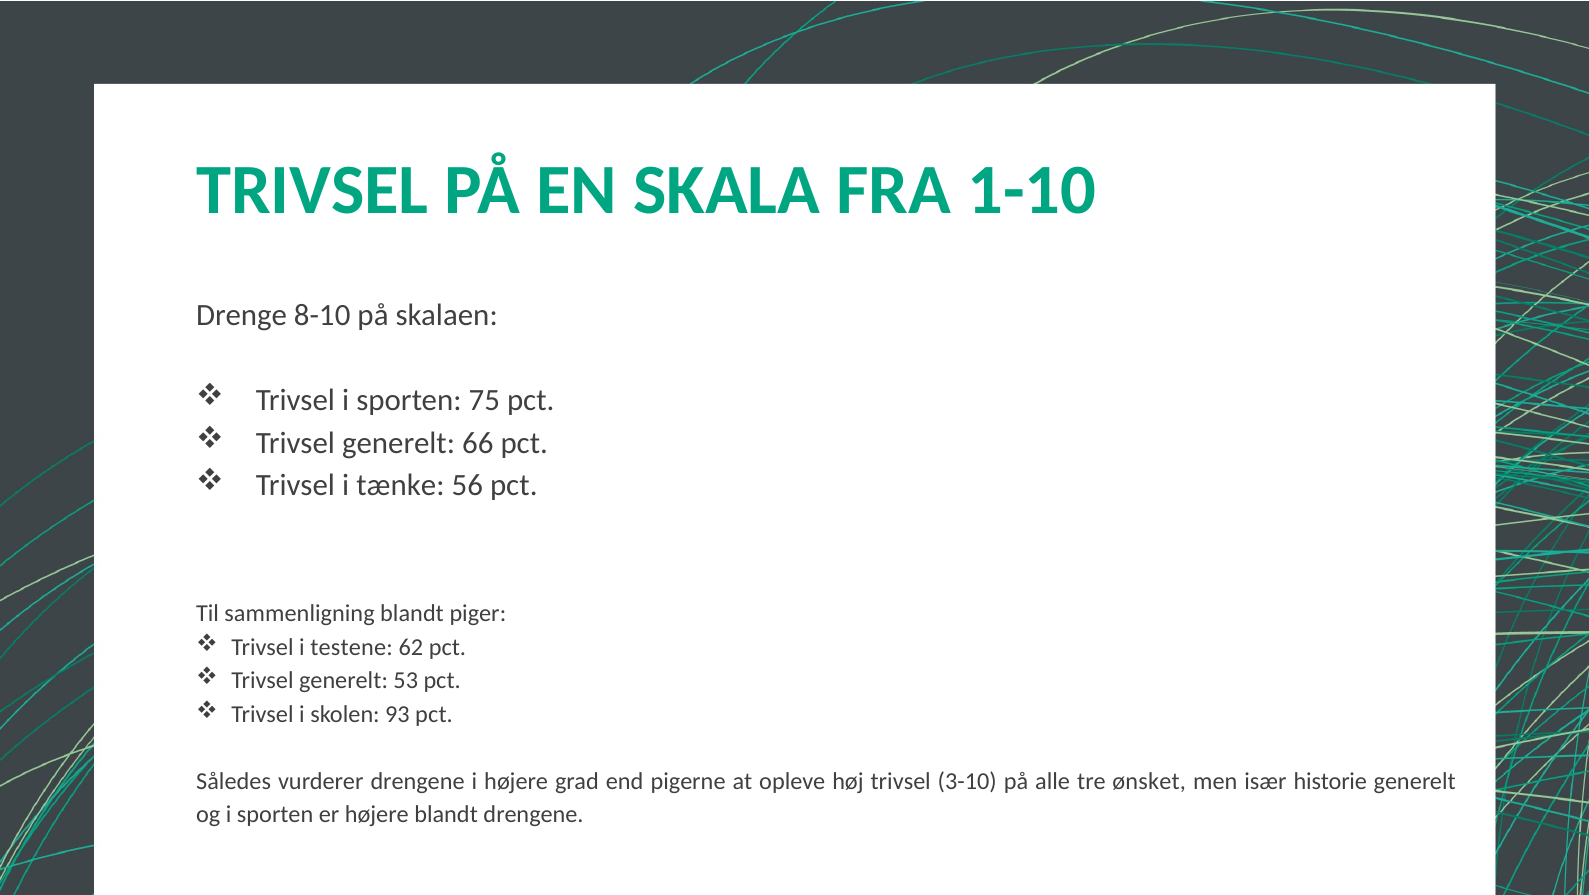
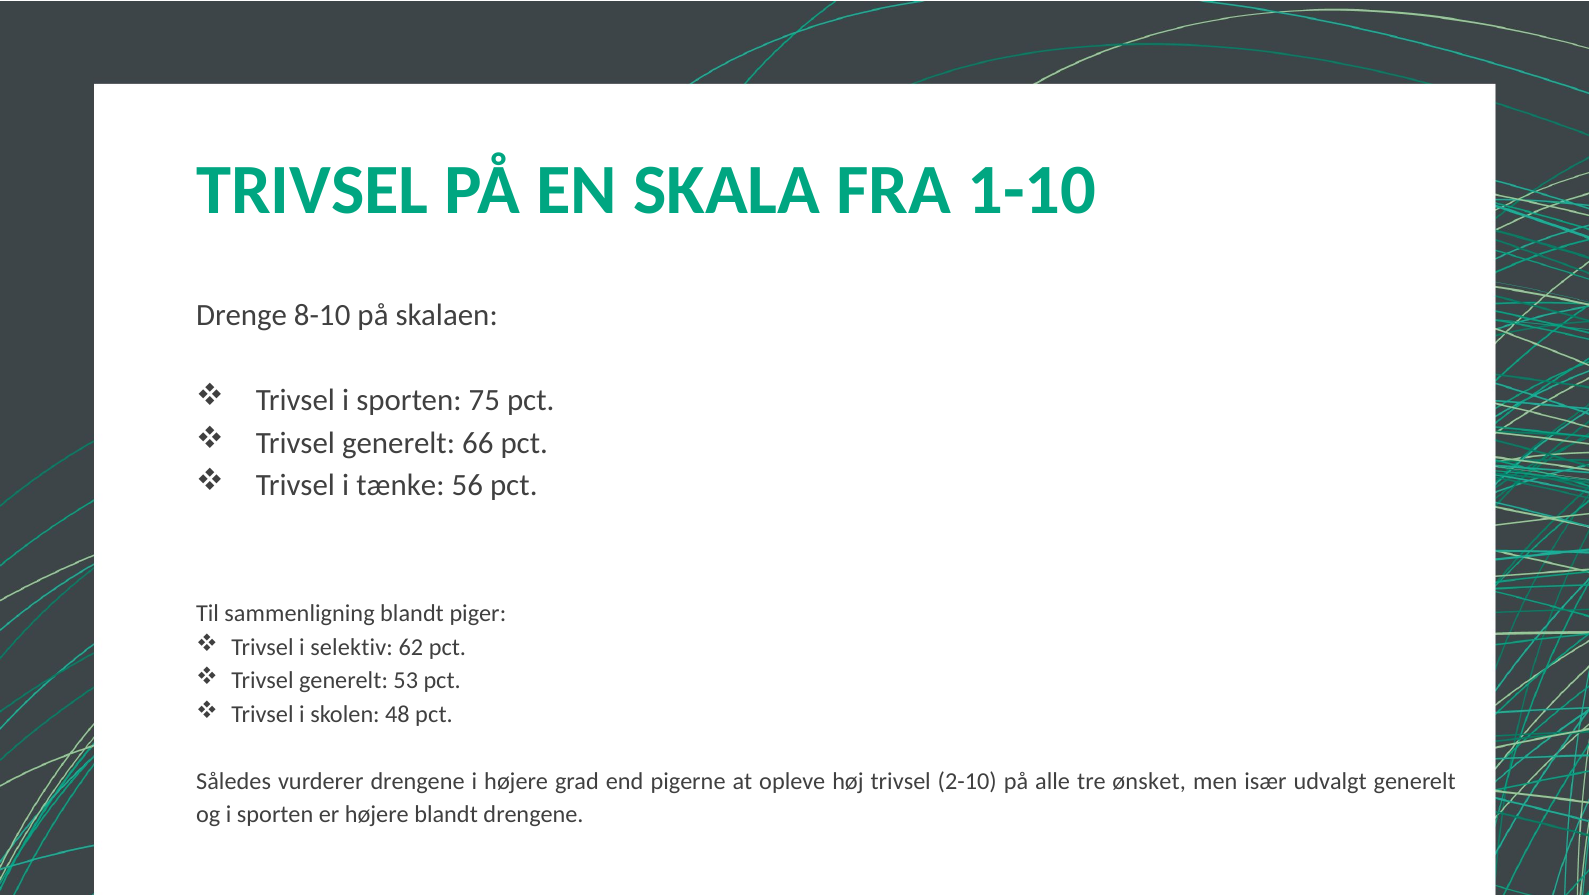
testene: testene -> selektiv
93: 93 -> 48
3-10: 3-10 -> 2-10
historie: historie -> udvalgt
